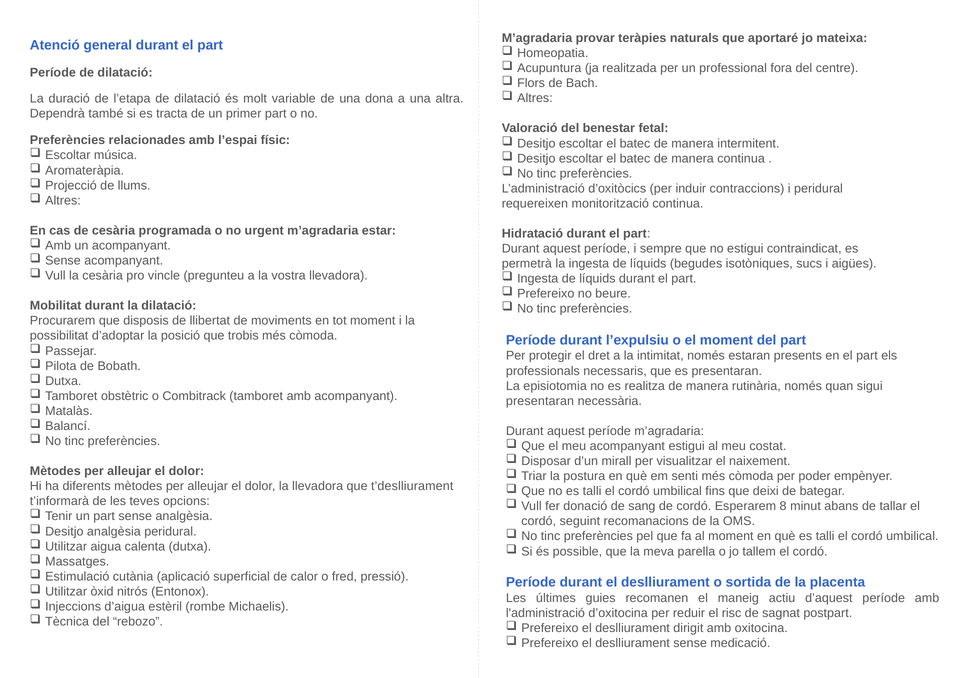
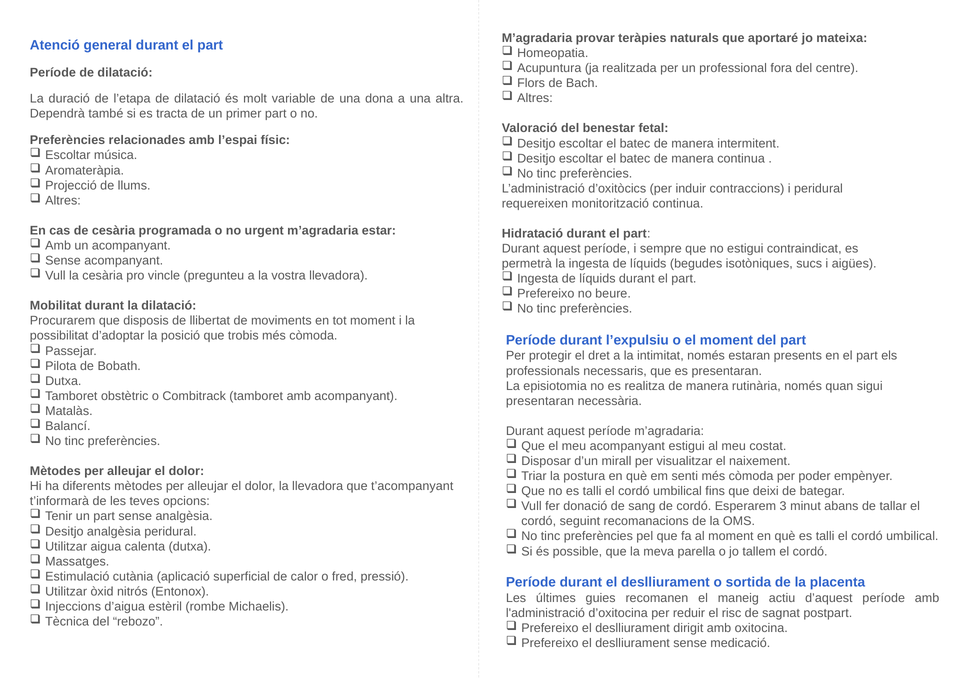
t’deslliurament: t’deslliurament -> t’acompanyant
8: 8 -> 3
